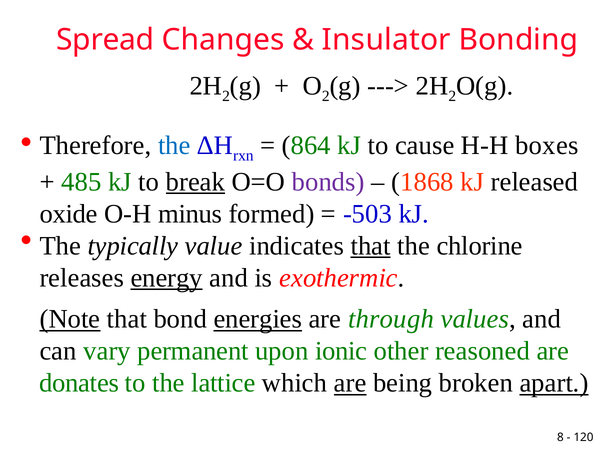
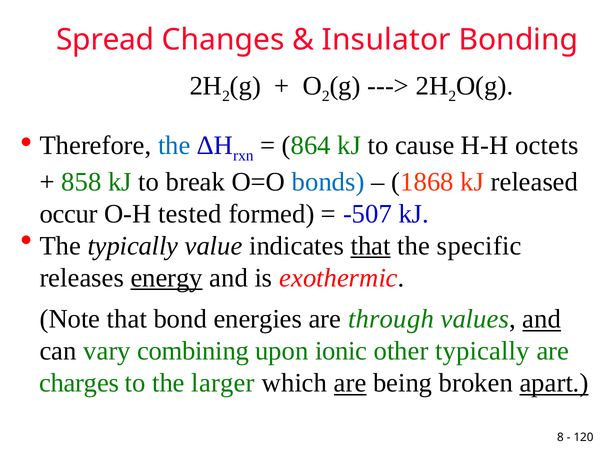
boxes: boxes -> octets
485: 485 -> 858
break underline: present -> none
bonds colour: purple -> blue
oxide: oxide -> occur
minus: minus -> tested
-503: -503 -> -507
chlorine: chlorine -> specific
Note underline: present -> none
energies underline: present -> none
and at (542, 319) underline: none -> present
permanent: permanent -> combining
other reasoned: reasoned -> typically
donates: donates -> charges
lattice: lattice -> larger
